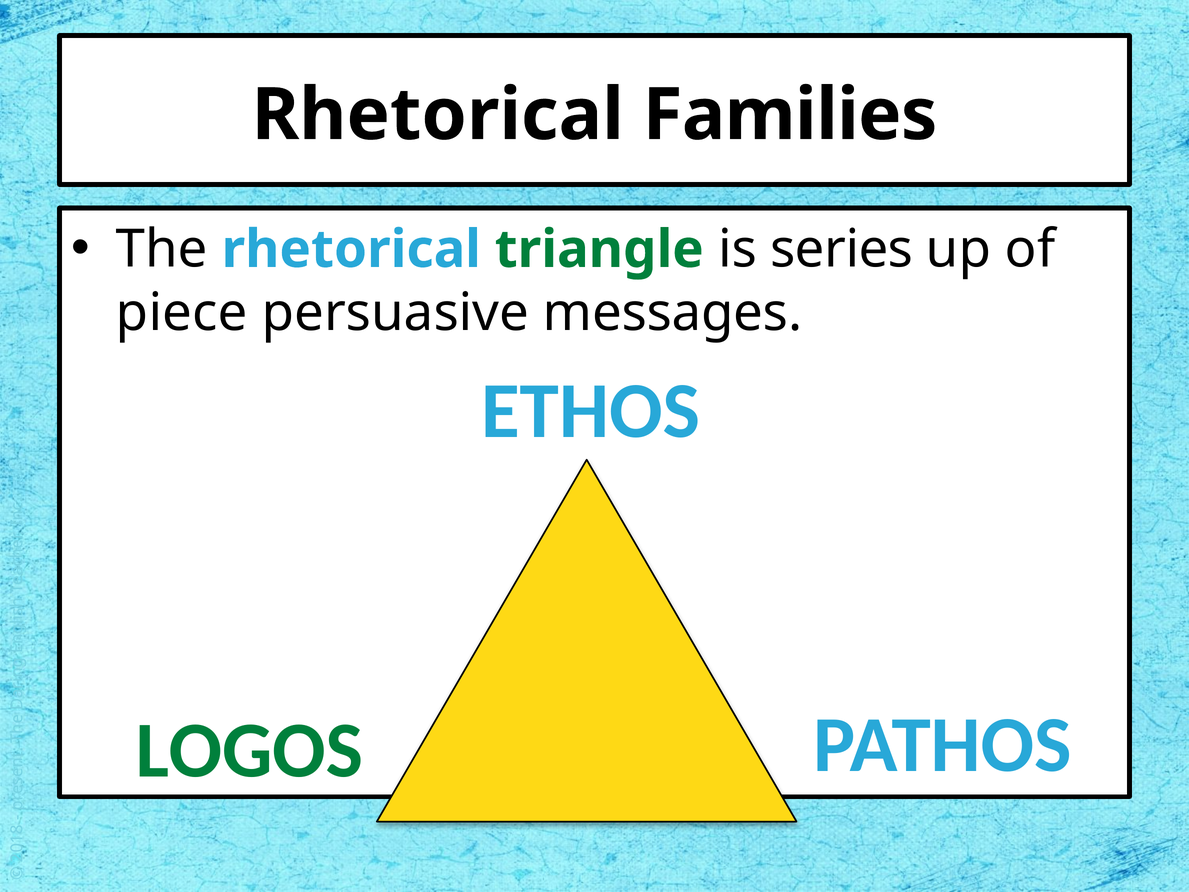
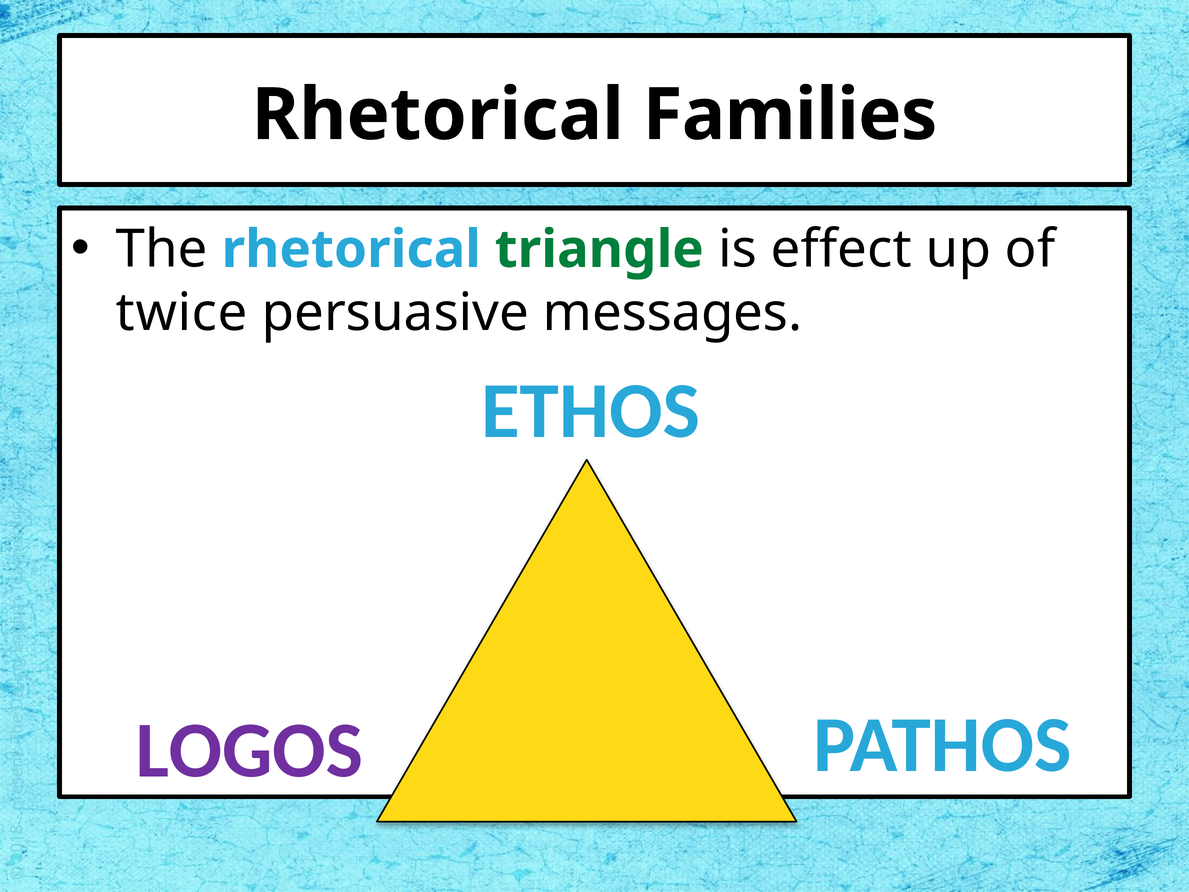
series: series -> effect
piece: piece -> twice
LOGOS colour: green -> purple
